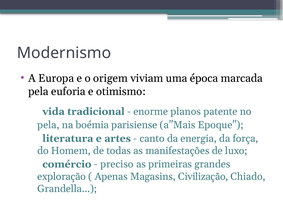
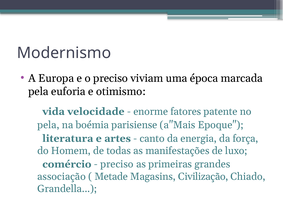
o origem: origem -> preciso
tradicional: tradicional -> velocidade
planos: planos -> fatores
exploração: exploração -> associação
Apenas: Apenas -> Metade
